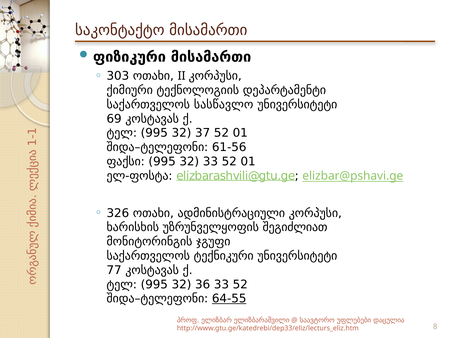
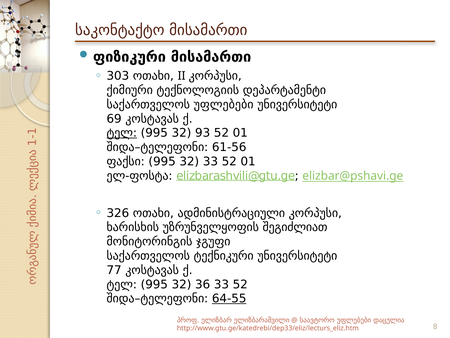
საქართველოს სასწავლო: სასწავლო -> უფლებები
ტელ at (122, 133) underline: none -> present
37: 37 -> 93
